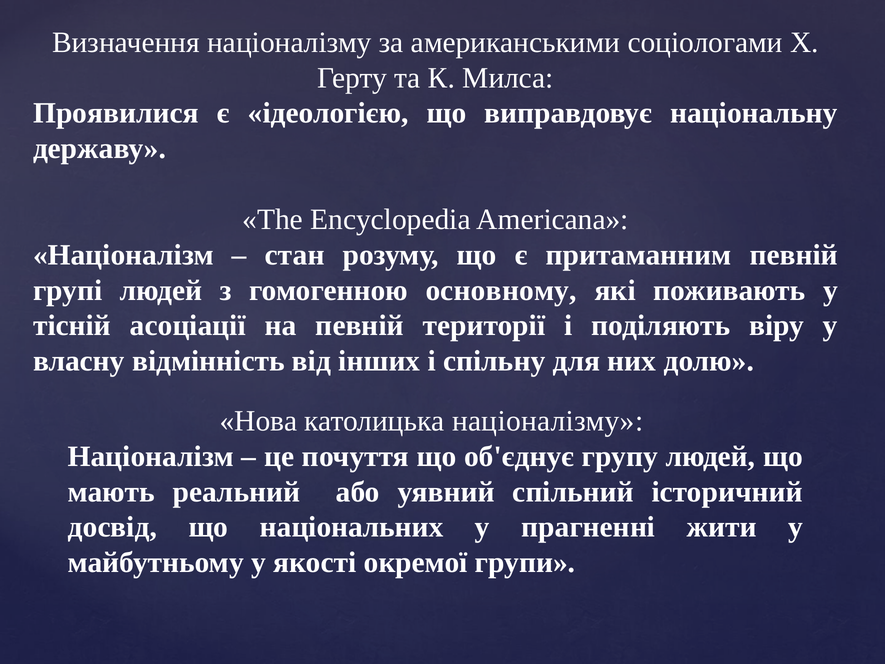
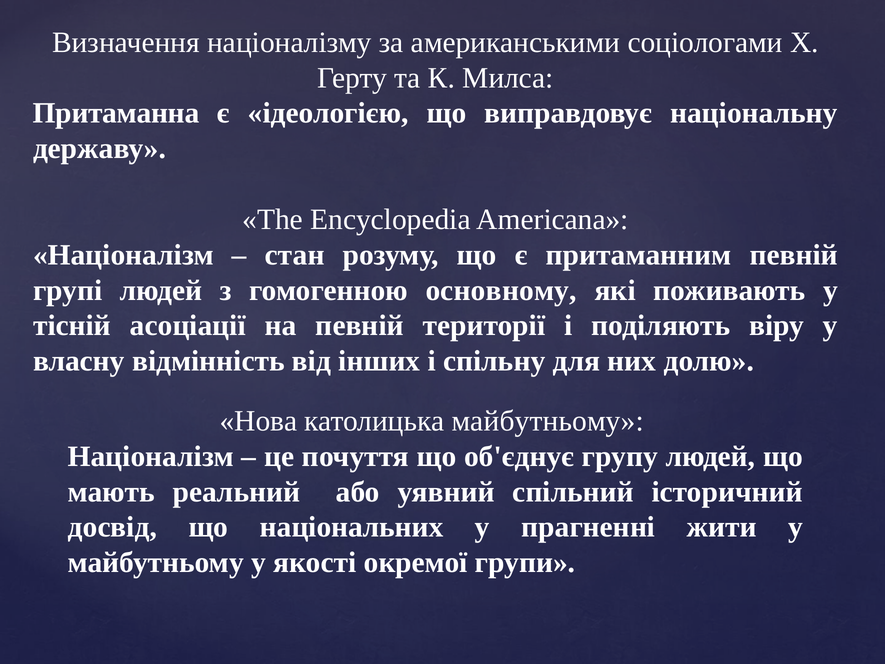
Проявилися: Проявилися -> Притаманна
католицька націоналізму: націоналізму -> майбутньому
